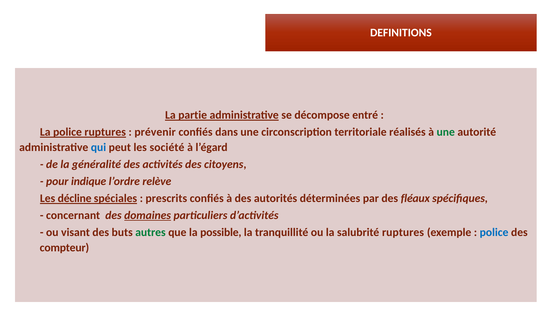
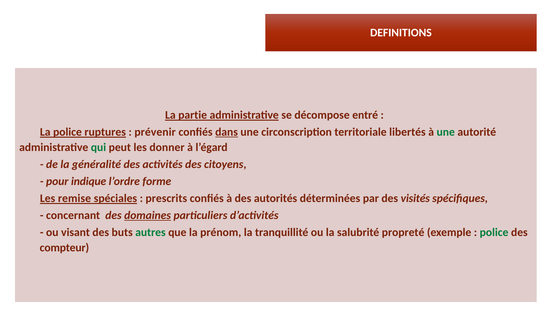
dans underline: none -> present
réalisés: réalisés -> libertés
qui colour: blue -> green
société: société -> donner
relève: relève -> forme
décline: décline -> remise
fléaux: fléaux -> visités
possible: possible -> prénom
salubrité ruptures: ruptures -> propreté
police at (494, 232) colour: blue -> green
